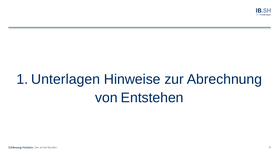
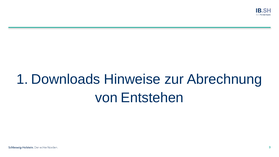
Unterlagen: Unterlagen -> Downloads
